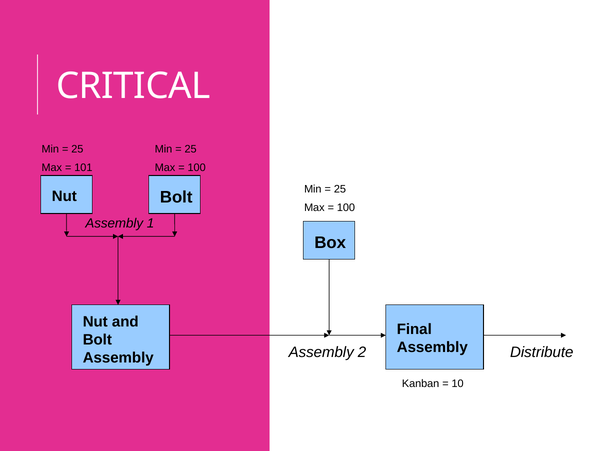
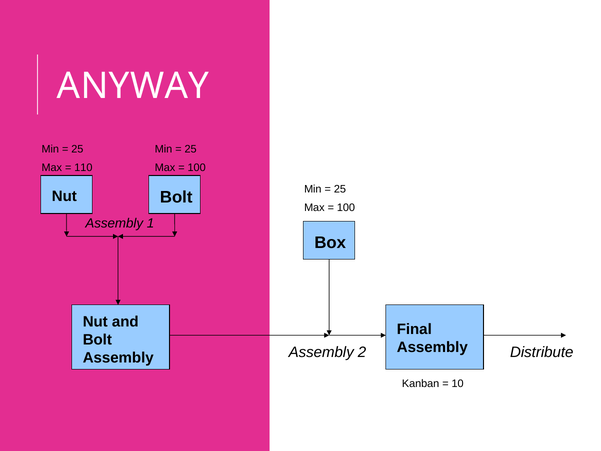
CRITICAL: CRITICAL -> ANYWAY
101: 101 -> 110
